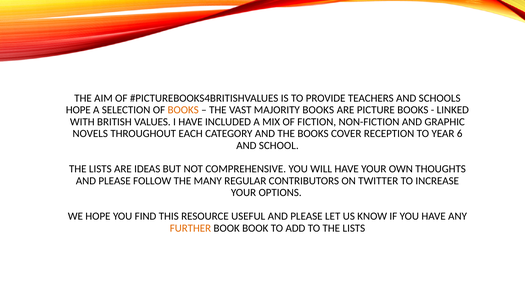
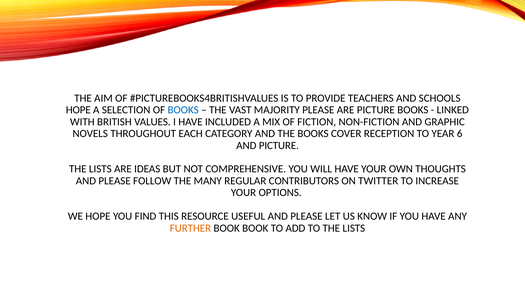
BOOKS at (183, 110) colour: orange -> blue
MAJORITY BOOKS: BOOKS -> PLEASE
AND SCHOOL: SCHOOL -> PICTURE
